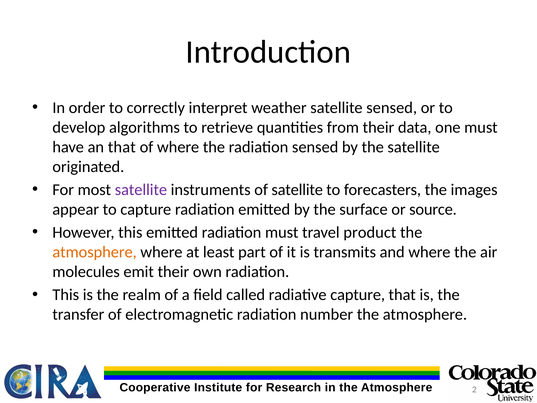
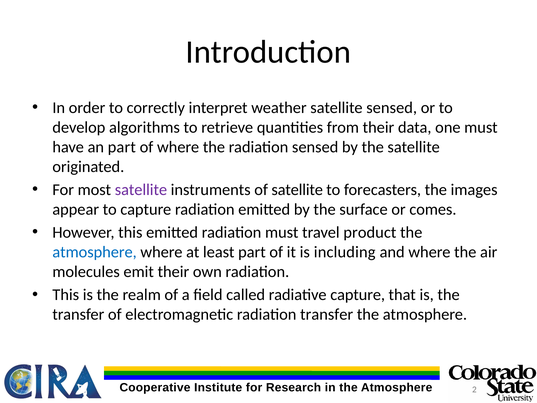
an that: that -> part
source: source -> comes
atmosphere at (95, 252) colour: orange -> blue
transmits: transmits -> including
radiation number: number -> transfer
